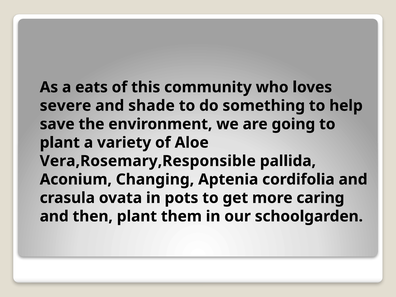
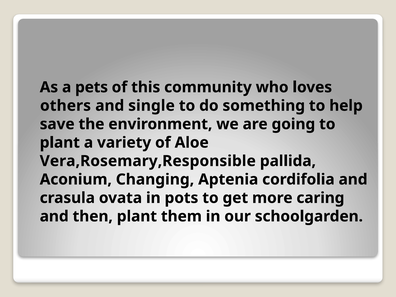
eats: eats -> pets
severe: severe -> others
shade: shade -> single
